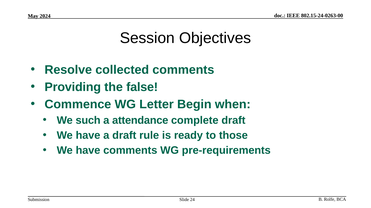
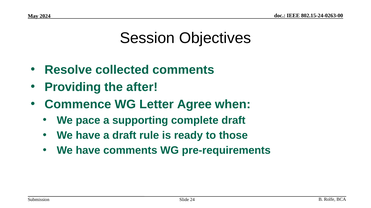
false: false -> after
Begin: Begin -> Agree
such: such -> pace
attendance: attendance -> supporting
